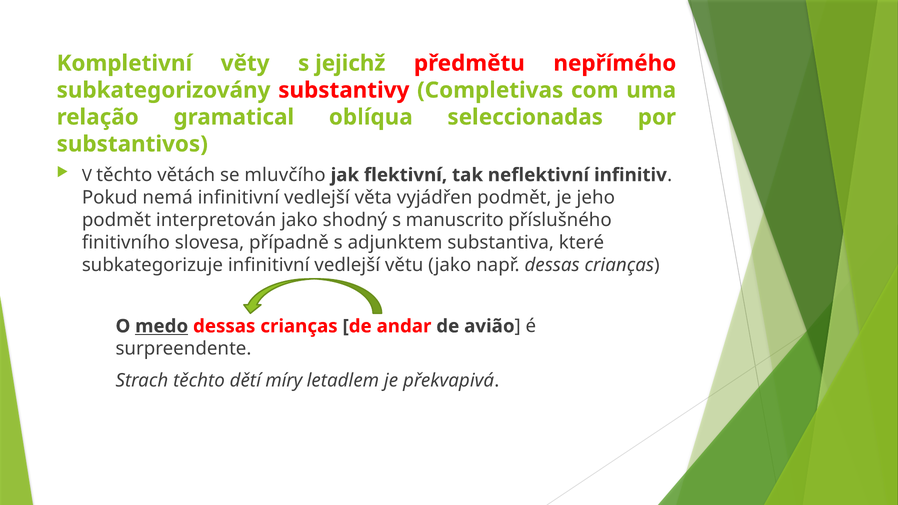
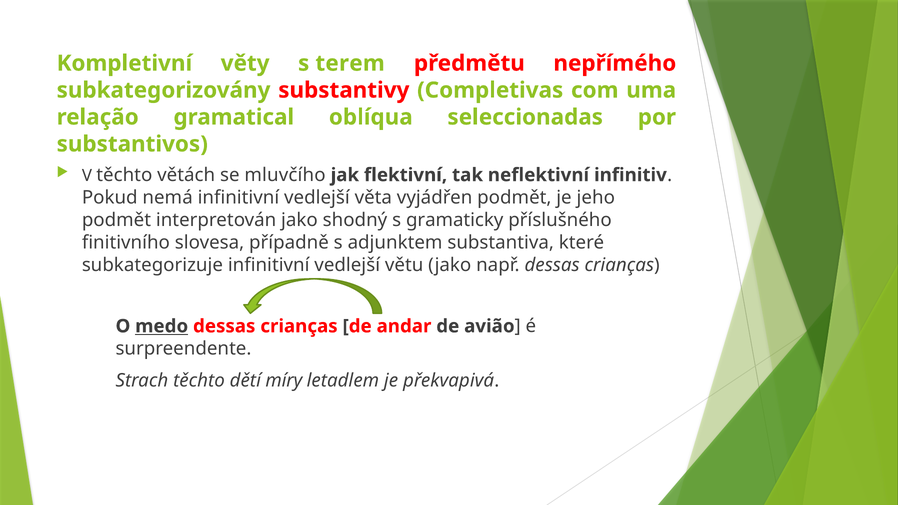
jejichž: jejichž -> terem
manuscrito: manuscrito -> gramaticky
